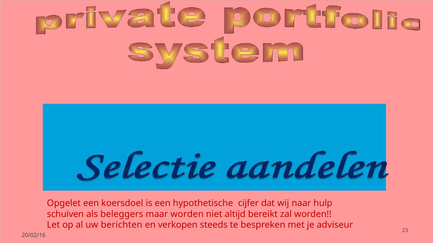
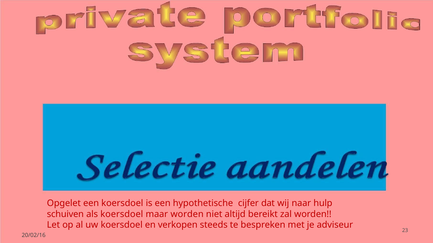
als beleggers: beleggers -> koersdoel
uw berichten: berichten -> koersdoel
